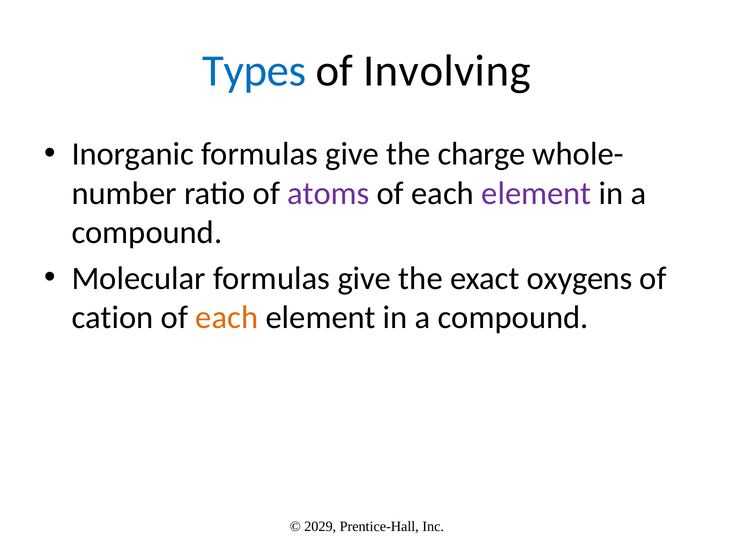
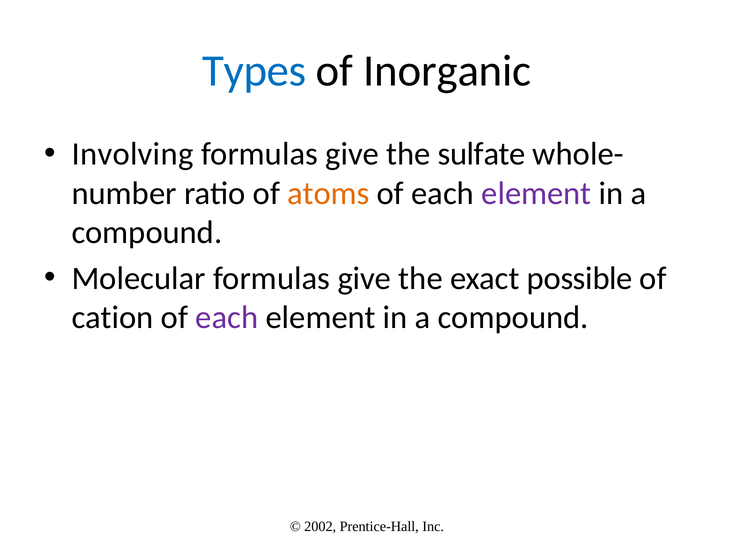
Involving: Involving -> Inorganic
Inorganic: Inorganic -> Involving
charge: charge -> sulfate
atoms colour: purple -> orange
oxygens: oxygens -> possible
each at (227, 317) colour: orange -> purple
2029: 2029 -> 2002
